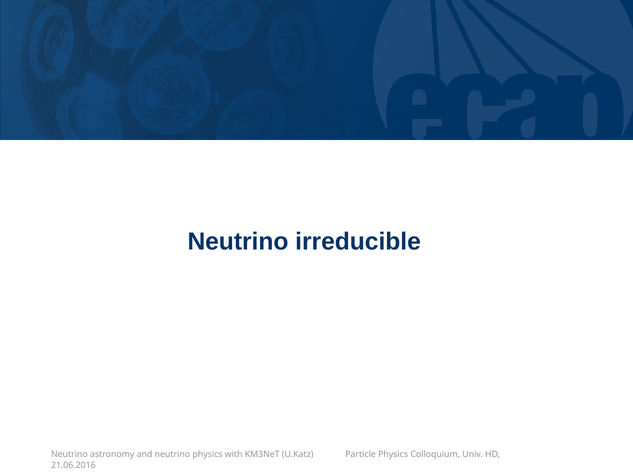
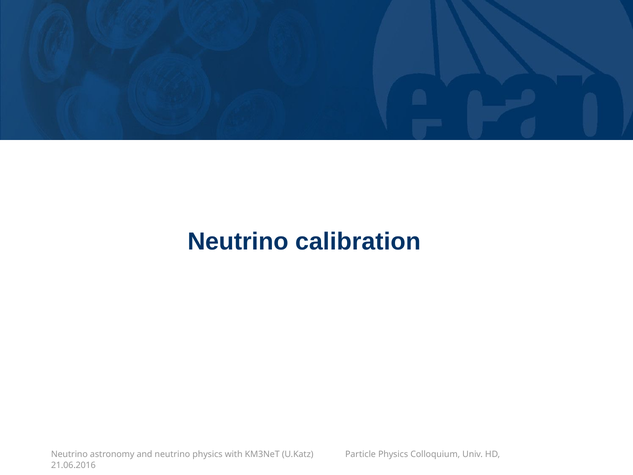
irreducible: irreducible -> calibration
